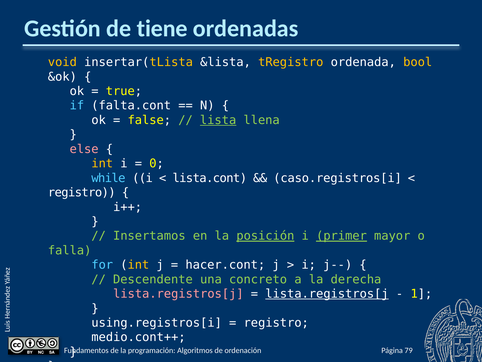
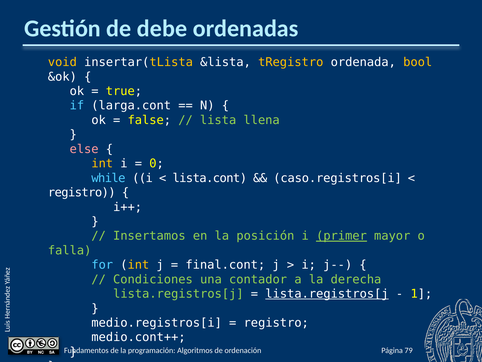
tiene: tiene -> debe
falta.cont: falta.cont -> larga.cont
lista underline: present -> none
posición underline: present -> none
hacer.cont: hacer.cont -> final.cont
Descendente: Descendente -> Condiciones
concreto: concreto -> contador
lista.registros[j at (178, 293) colour: pink -> light green
using.registros[i: using.registros[i -> medio.registros[i
